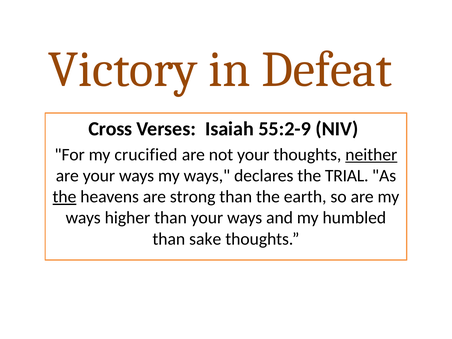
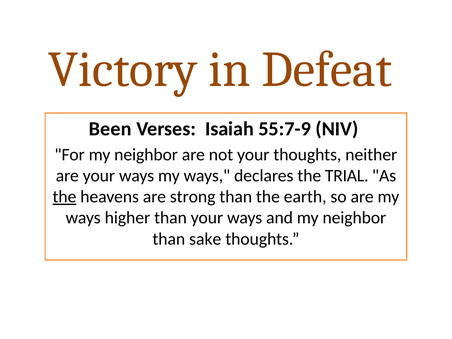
Cross: Cross -> Been
55:2-9: 55:2-9 -> 55:7-9
For my crucified: crucified -> neighbor
neither underline: present -> none
and my humbled: humbled -> neighbor
